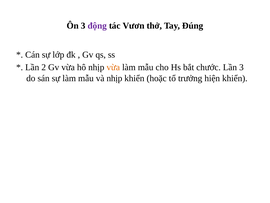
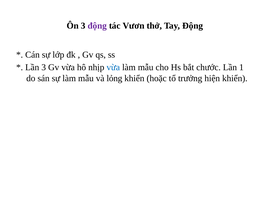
Tay Đúng: Đúng -> Động
Lần 2: 2 -> 3
vừa at (113, 67) colour: orange -> blue
Lần 3: 3 -> 1
và nhịp: nhịp -> lỏng
